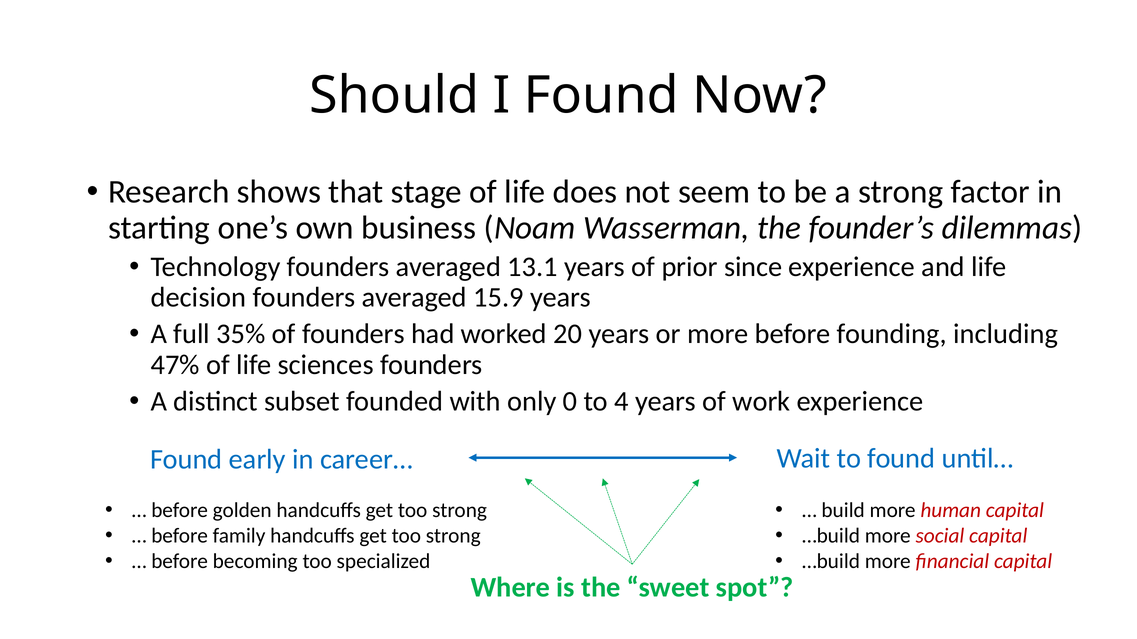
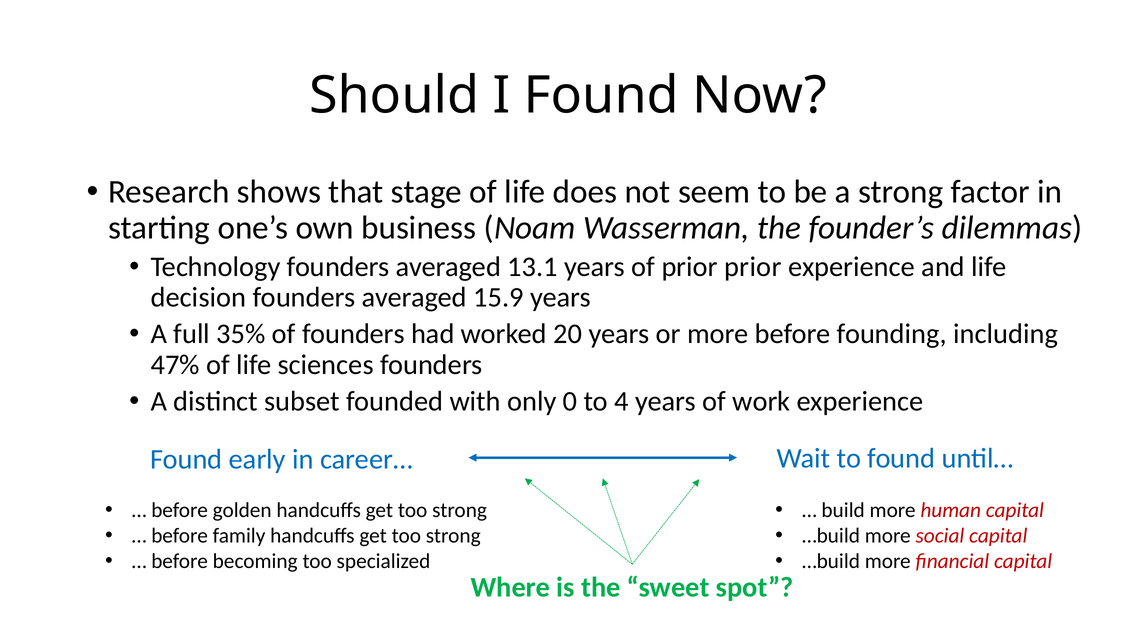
prior since: since -> prior
